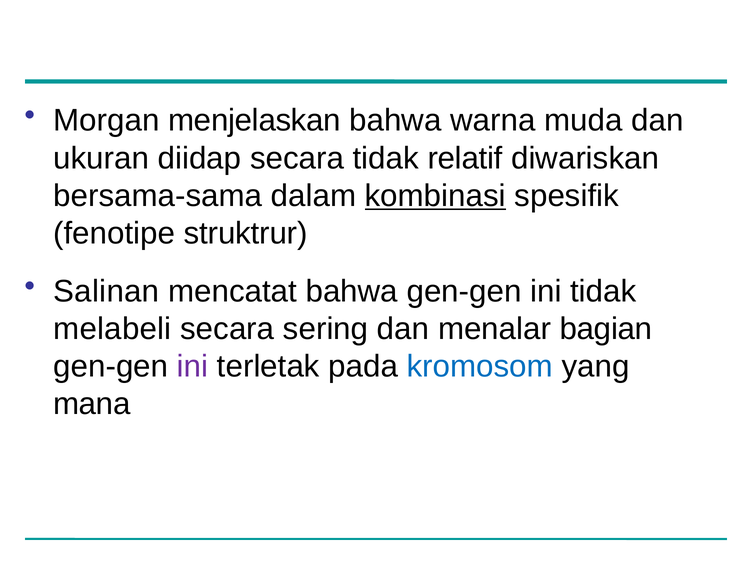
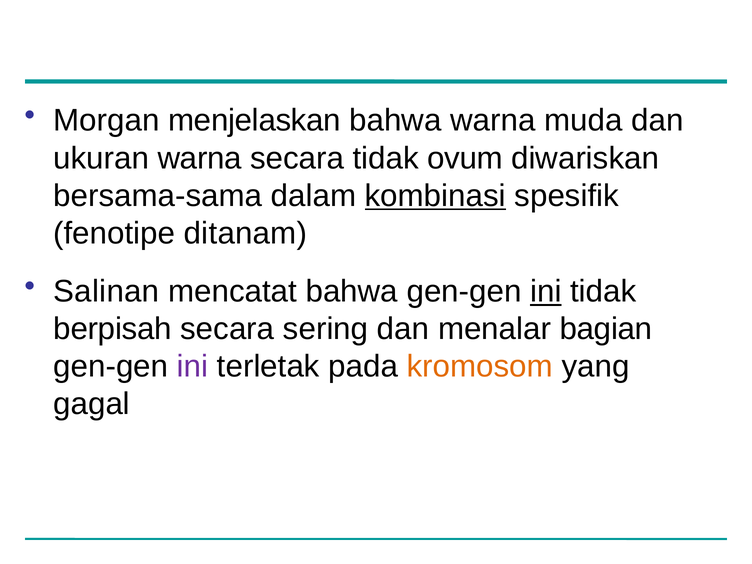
ukuran diidap: diidap -> warna
relatif: relatif -> ovum
struktrur: struktrur -> ditanam
ini at (546, 291) underline: none -> present
melabeli: melabeli -> berpisah
kromosom colour: blue -> orange
mana: mana -> gagal
